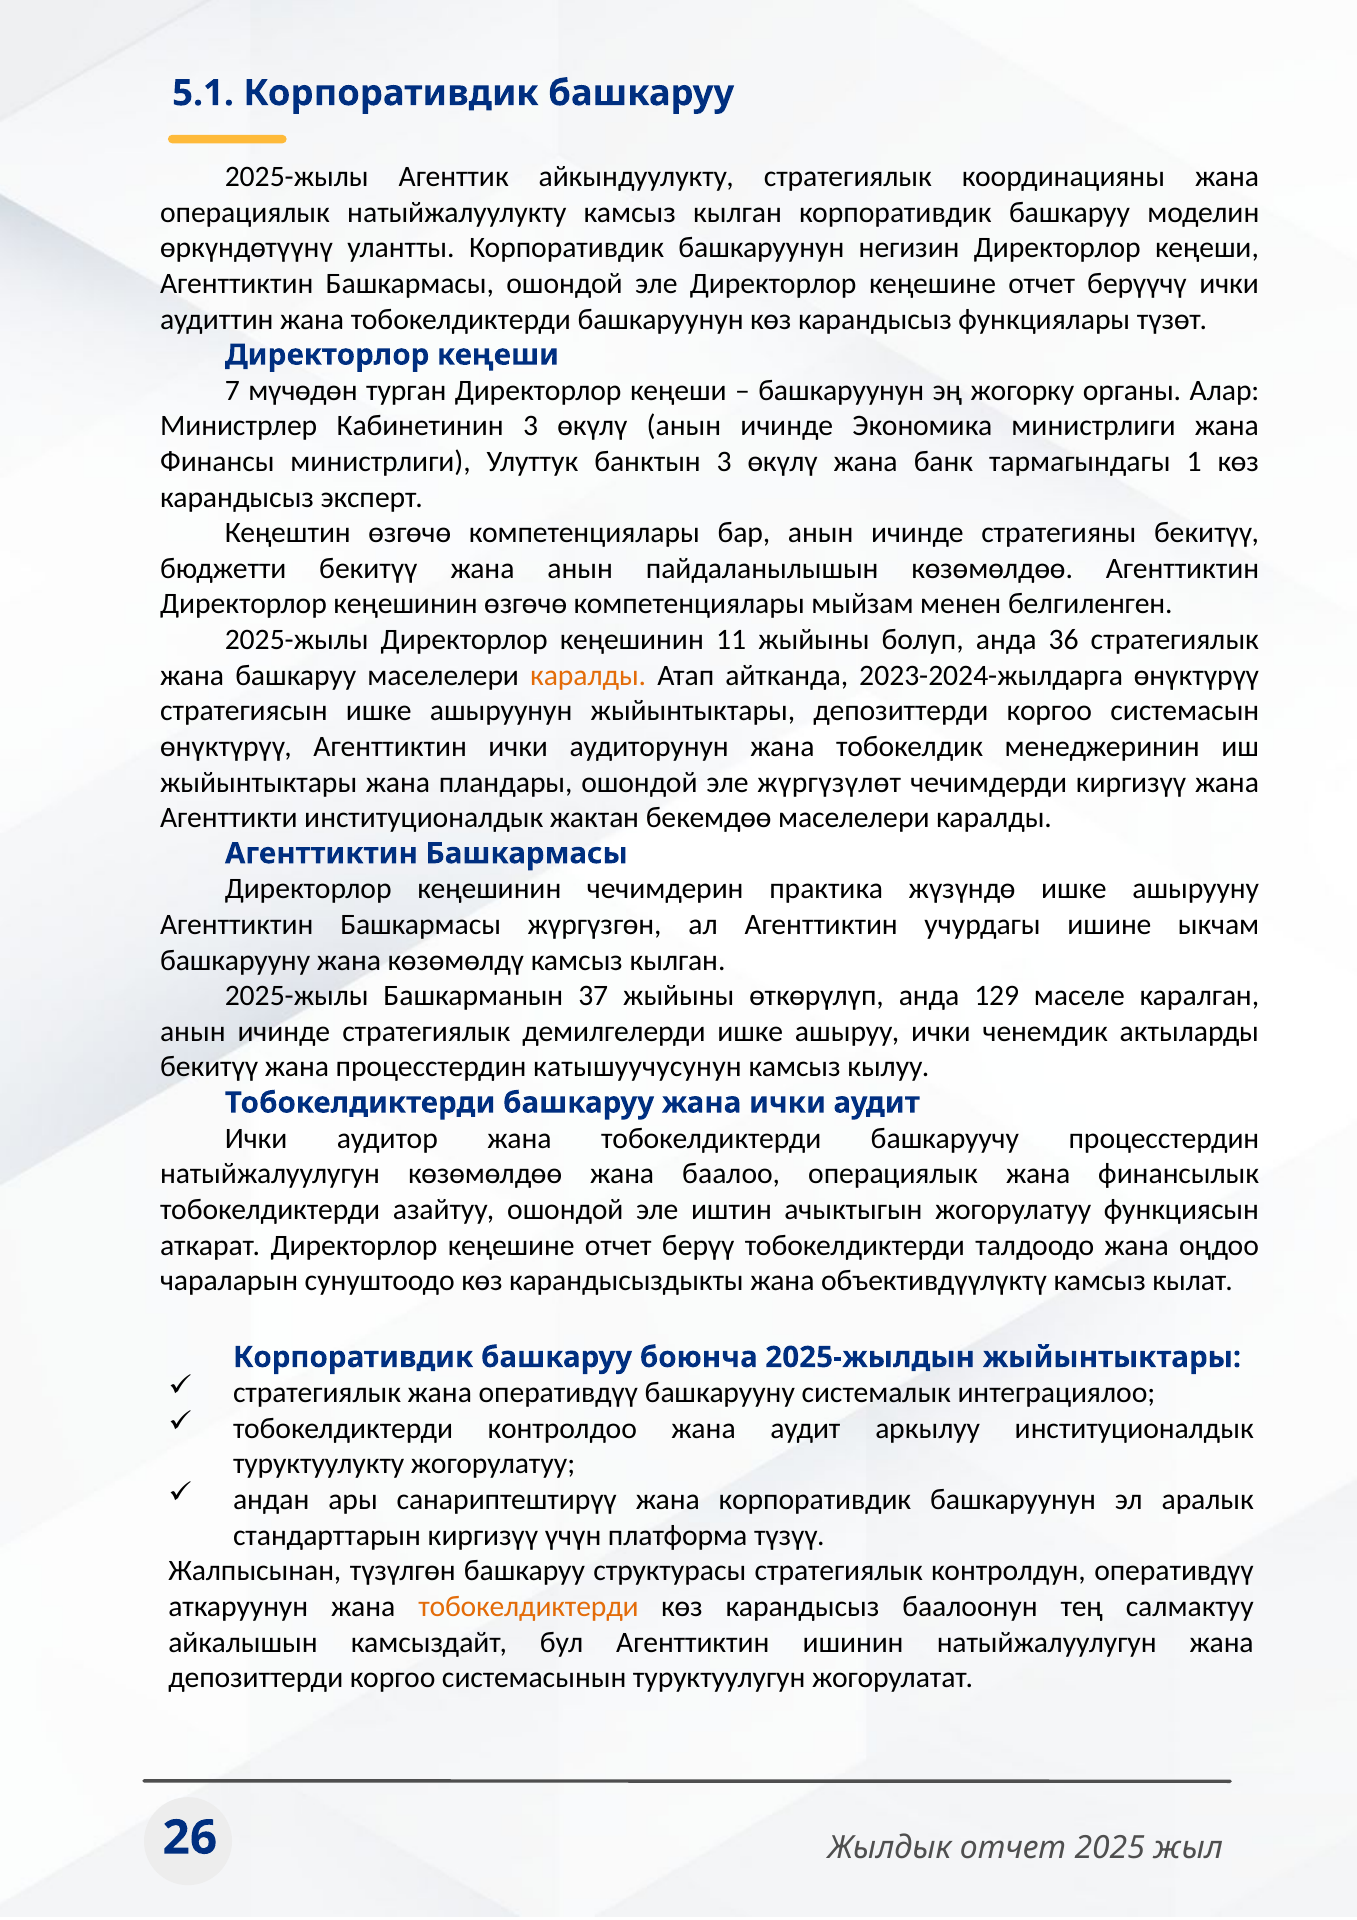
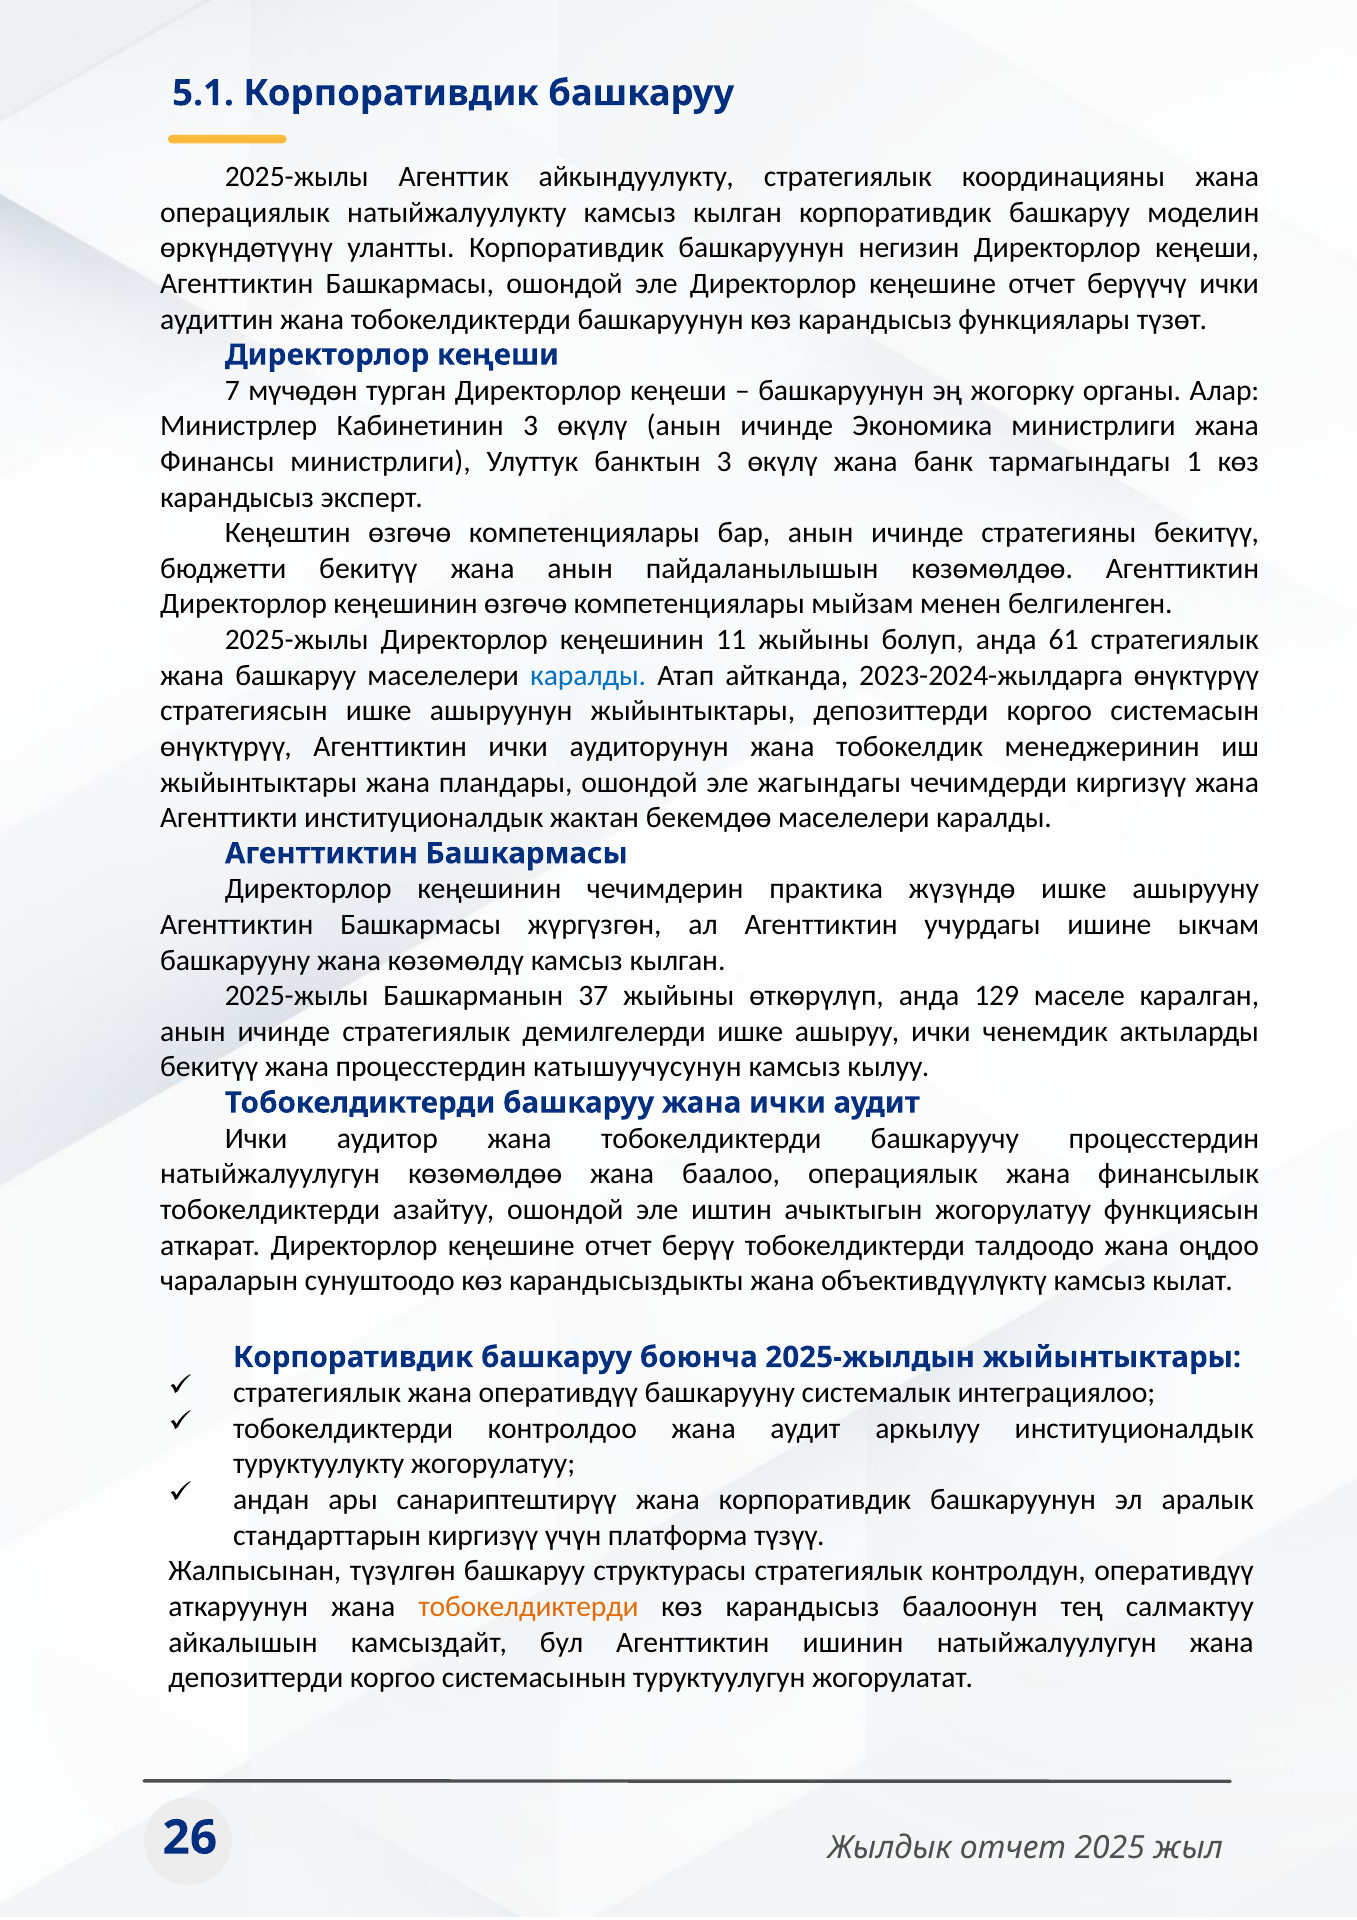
36: 36 -> 61
каралды at (588, 676) colour: orange -> blue
жүргүзүлөт: жүргүзүлөт -> жагындагы
